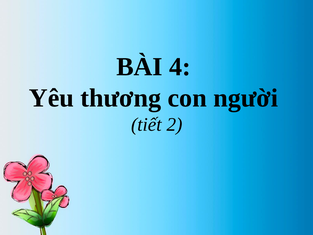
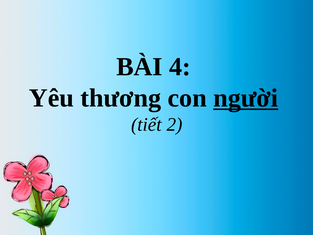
người underline: none -> present
